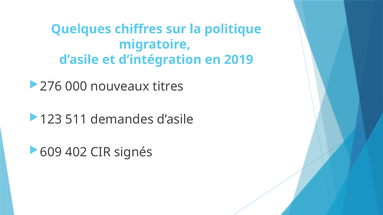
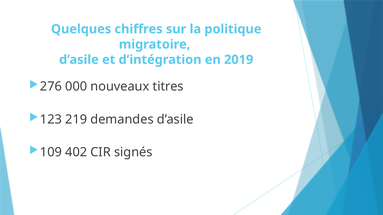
511: 511 -> 219
609: 609 -> 109
